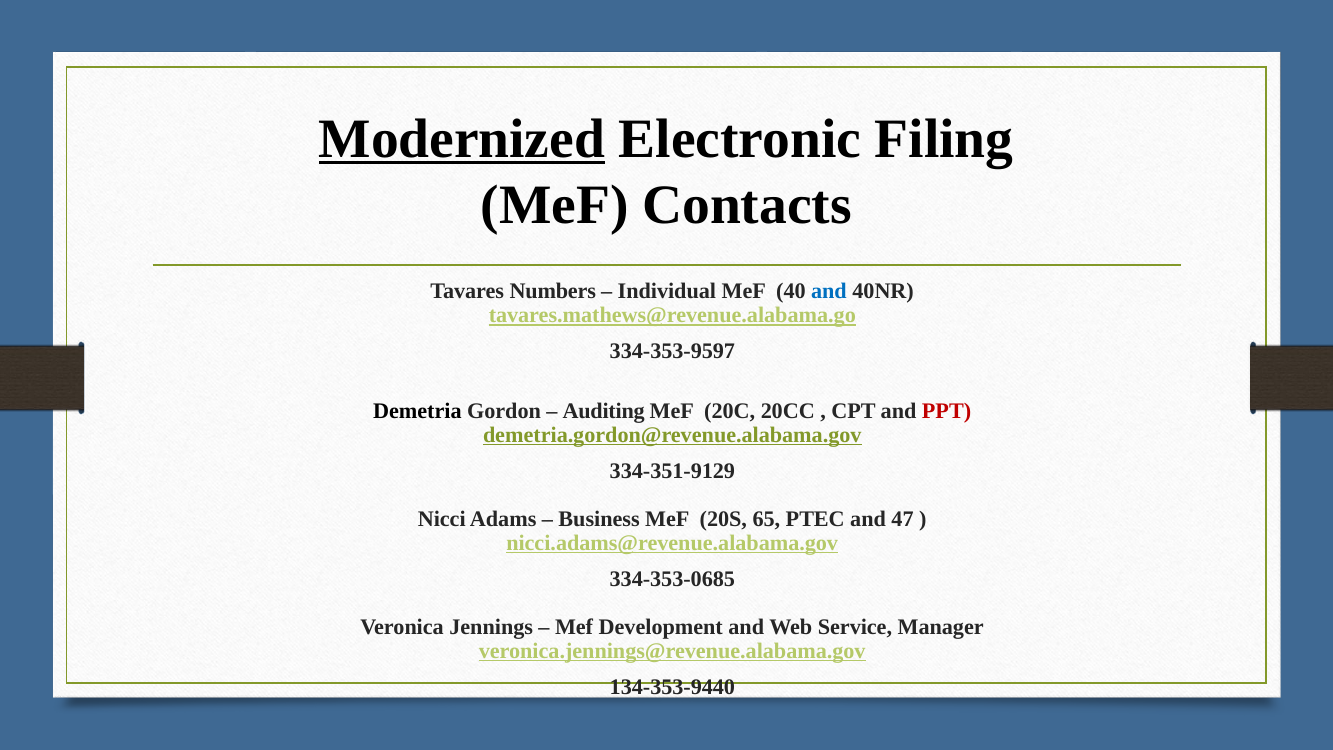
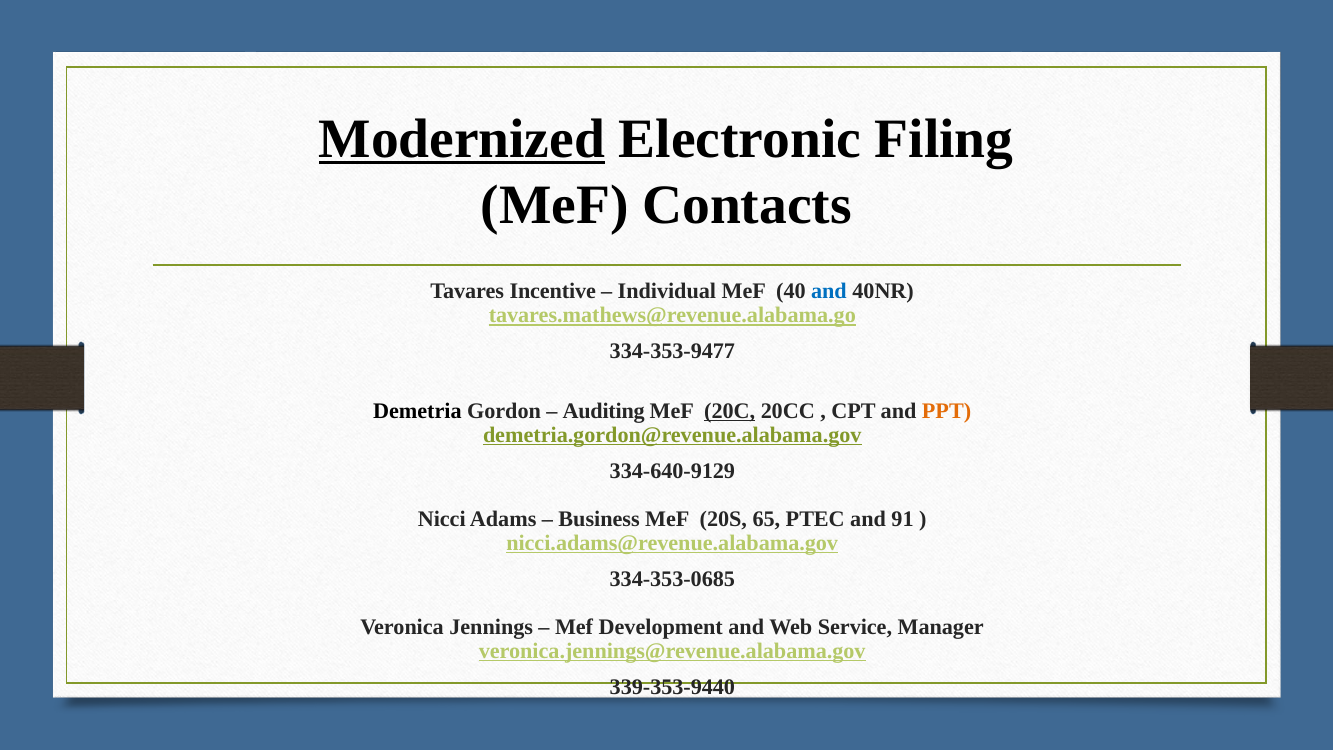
Numbers: Numbers -> Incentive
334-353-9597: 334-353-9597 -> 334-353-9477
20C underline: none -> present
PPT colour: red -> orange
334-351-9129: 334-351-9129 -> 334-640-9129
47: 47 -> 91
134-353-9440: 134-353-9440 -> 339-353-9440
